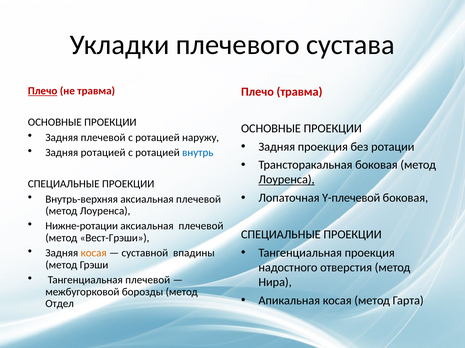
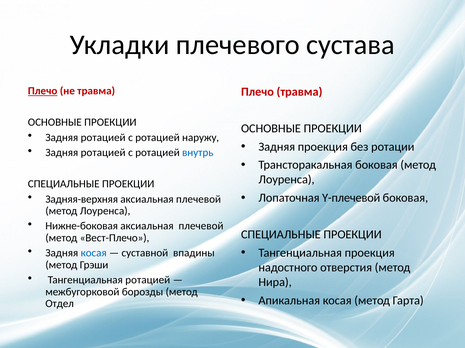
плечевой at (103, 138): плечевой -> ротацией
Лoypeнca underline: present -> none
Внутрь-верхняя: Внутрь-верхняя -> Задняя-верхняя
Нижне-ротации: Нижне-ротации -> Нижне-боковая
Вест-Грэши: Вест-Грэши -> Вест-Плечо
косая at (94, 254) colour: orange -> blue
Тангенциальная плечевой: плечевой -> ротацией
